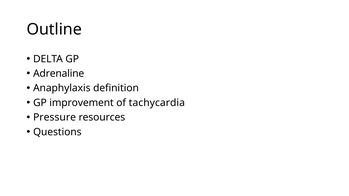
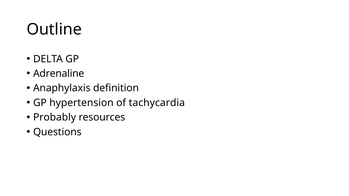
improvement: improvement -> hypertension
Pressure: Pressure -> Probably
